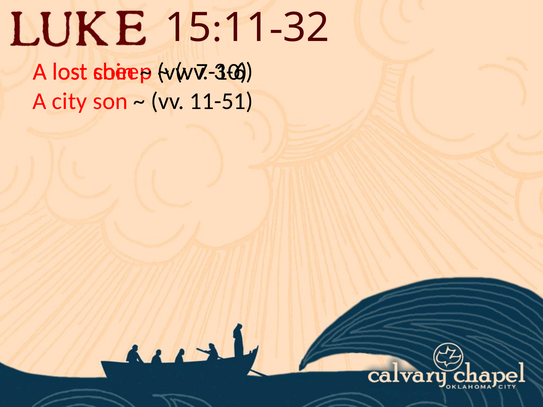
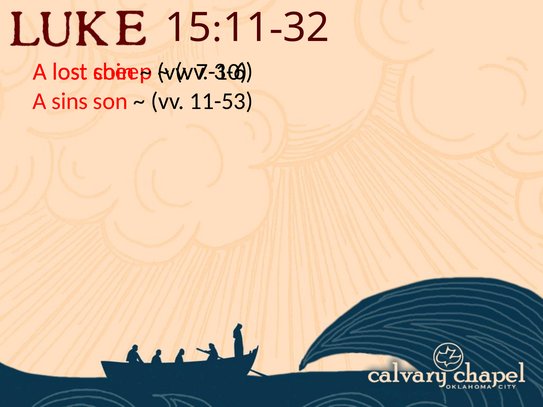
city: city -> sins
11-51: 11-51 -> 11-53
